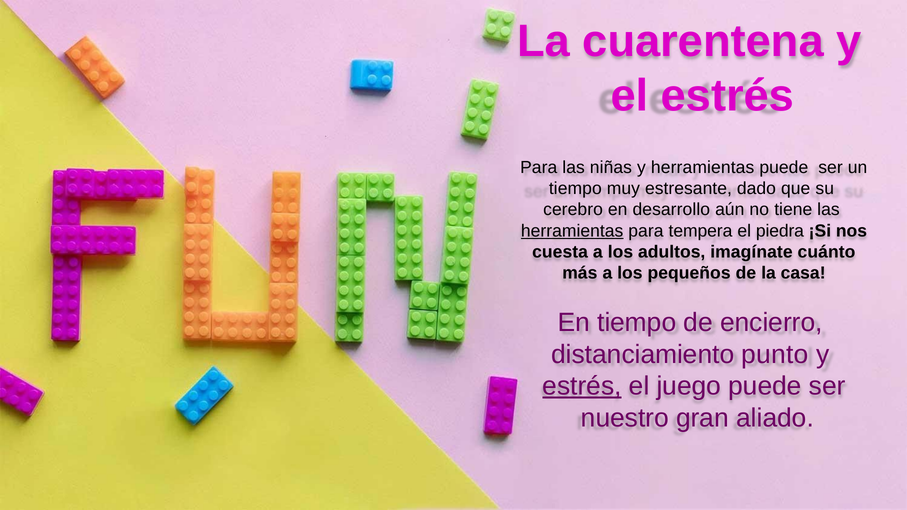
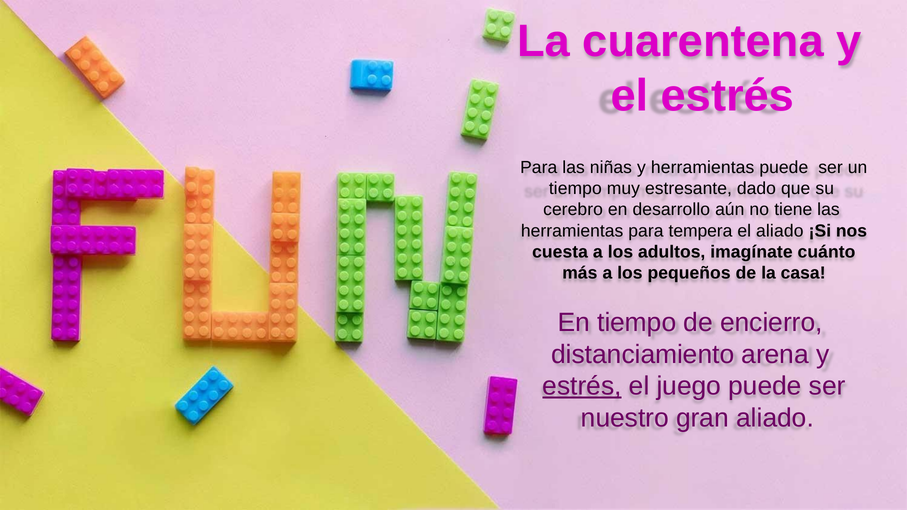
herramientas at (572, 231) underline: present -> none
el piedra: piedra -> aliado
punto: punto -> arena
